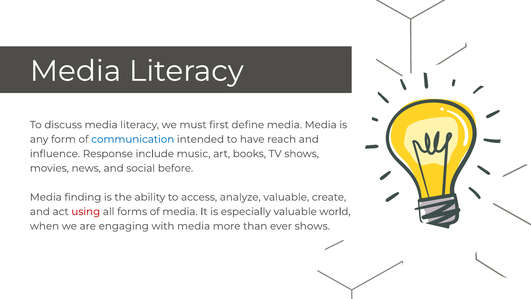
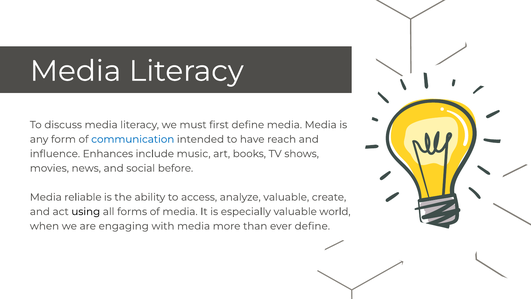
Response: Response -> Enhances
finding: finding -> reliable
using colour: red -> black
ever shows: shows -> define
